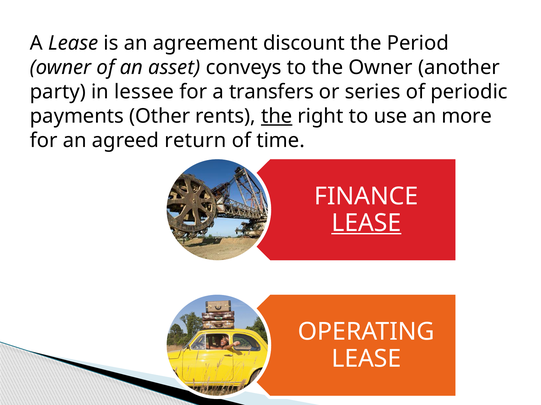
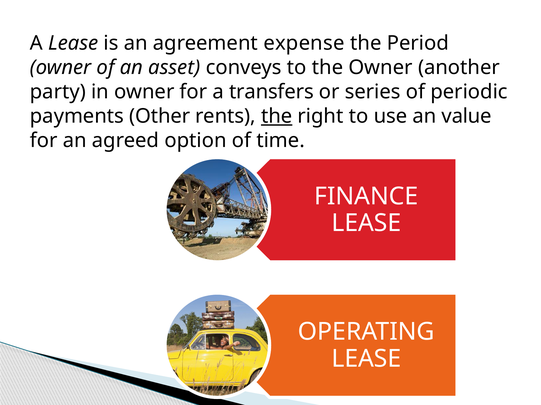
discount: discount -> expense
in lessee: lessee -> owner
more: more -> value
return: return -> option
LEASE at (366, 223) underline: present -> none
